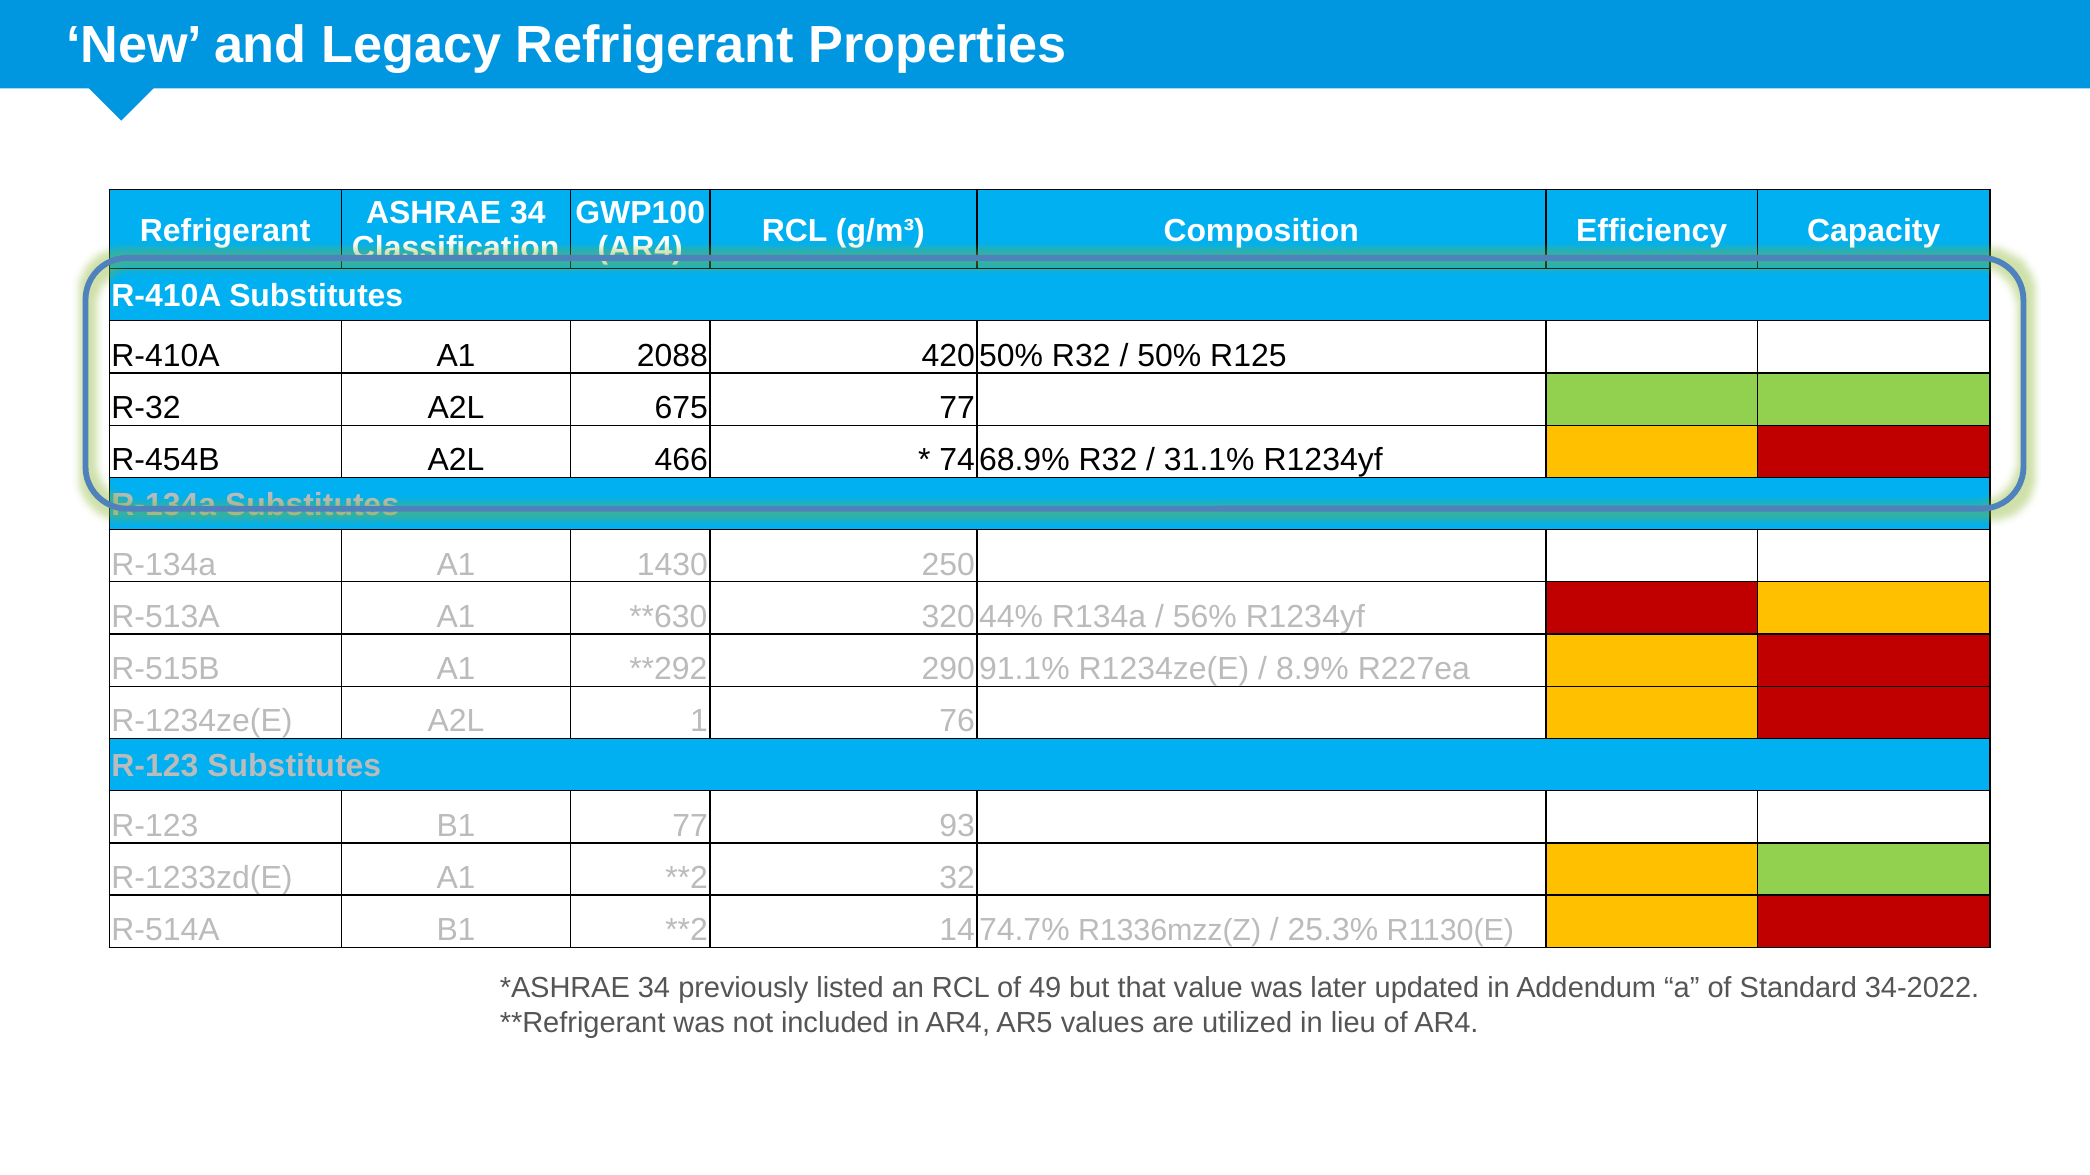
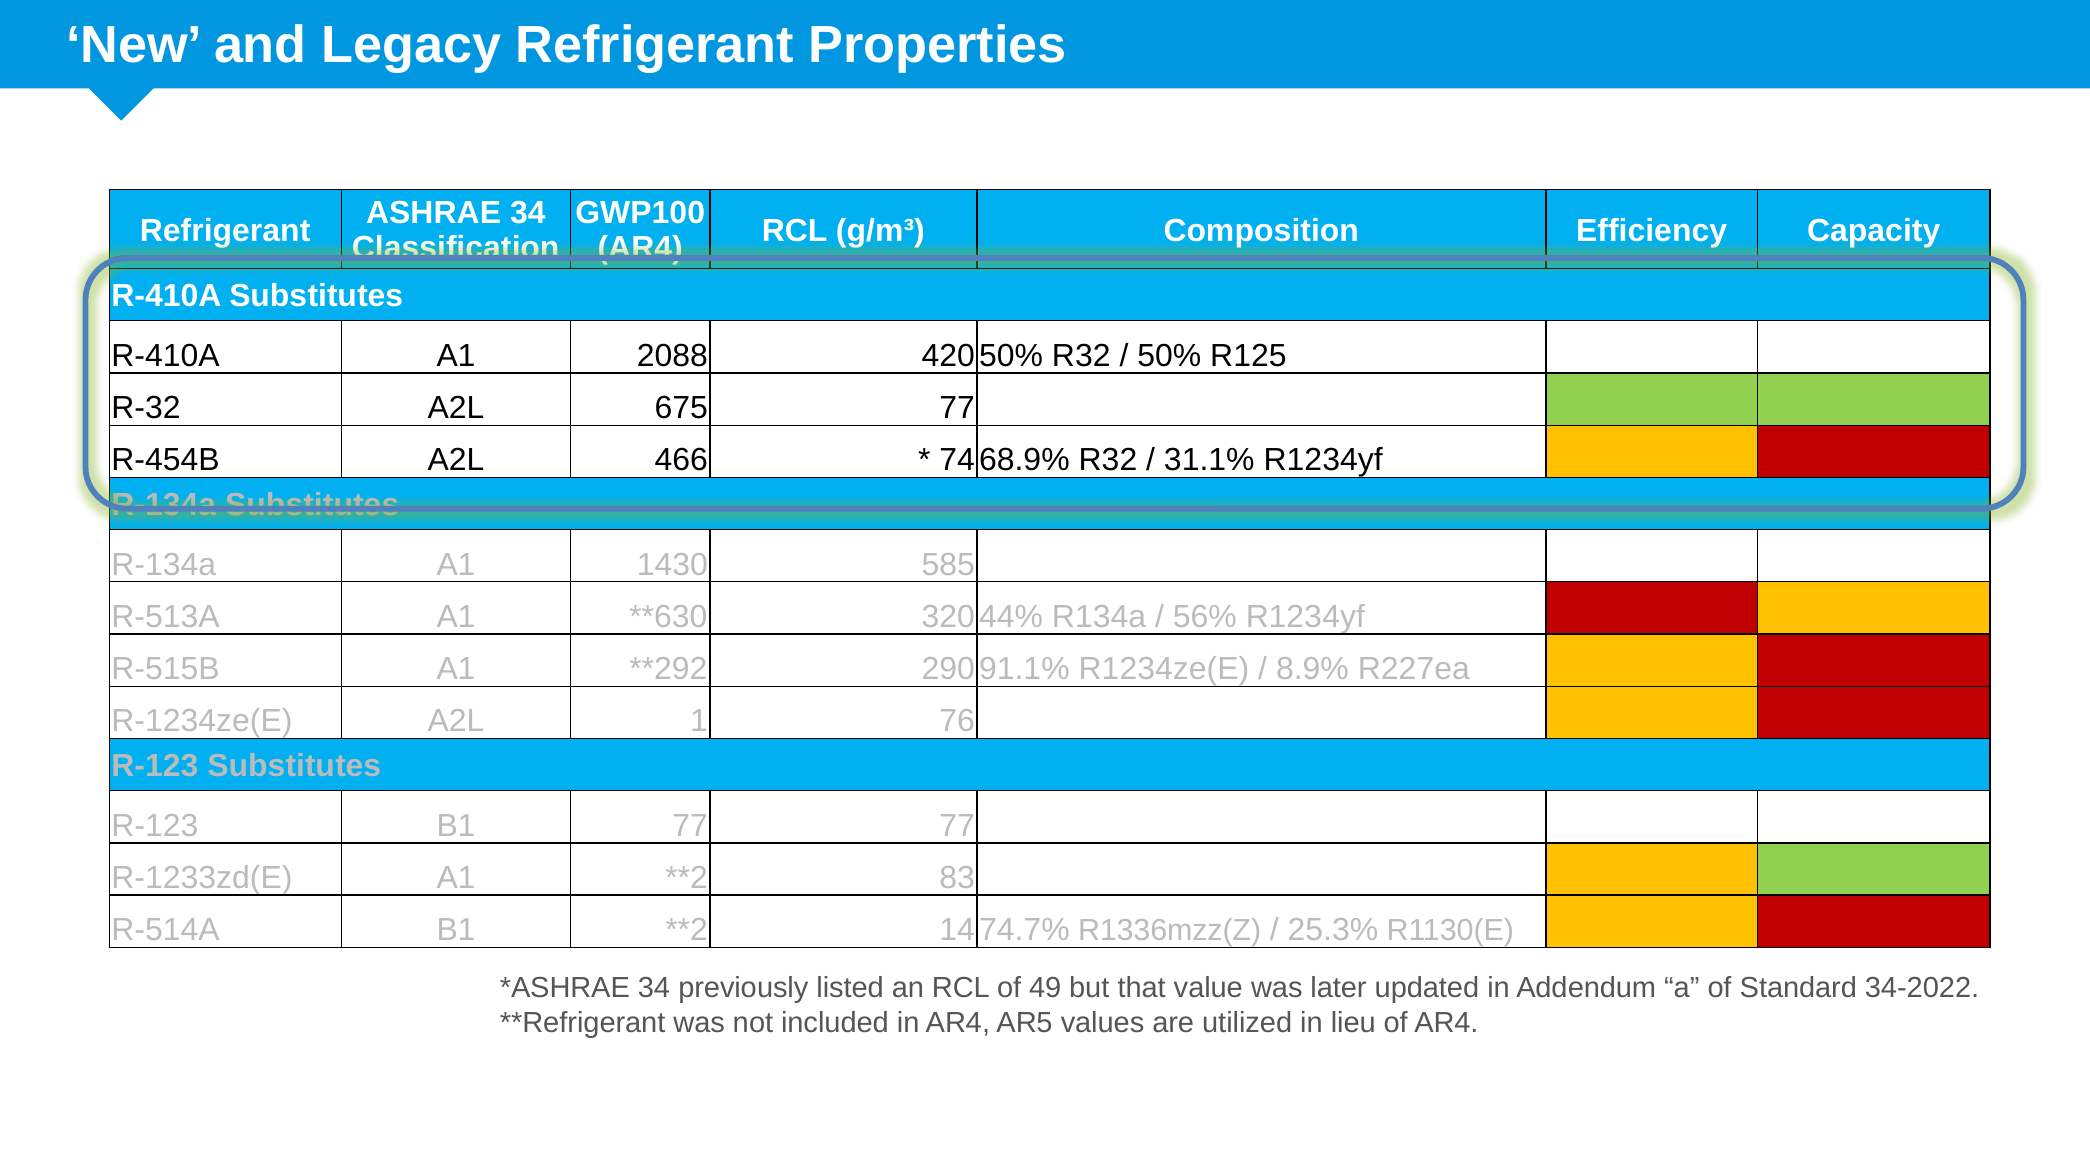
250: 250 -> 585
77 93: 93 -> 77
32: 32 -> 83
